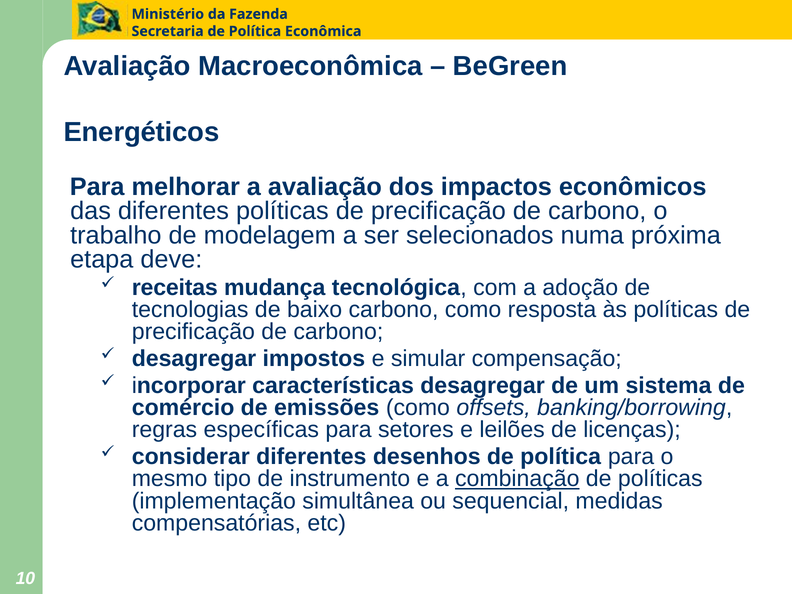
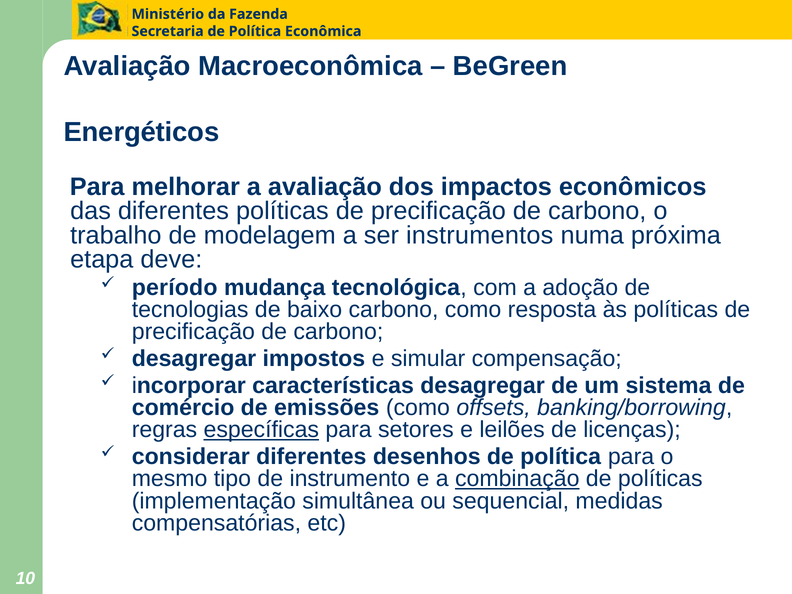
selecionados: selecionados -> instrumentos
receitas: receitas -> período
específicas underline: none -> present
